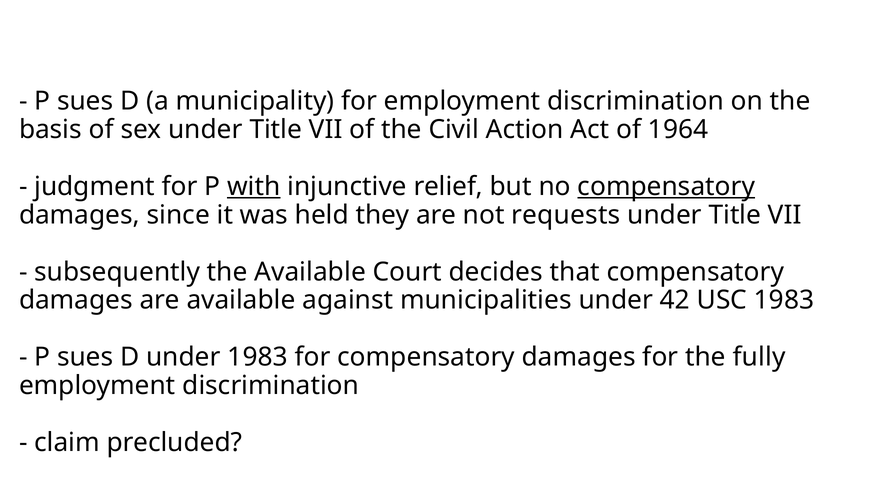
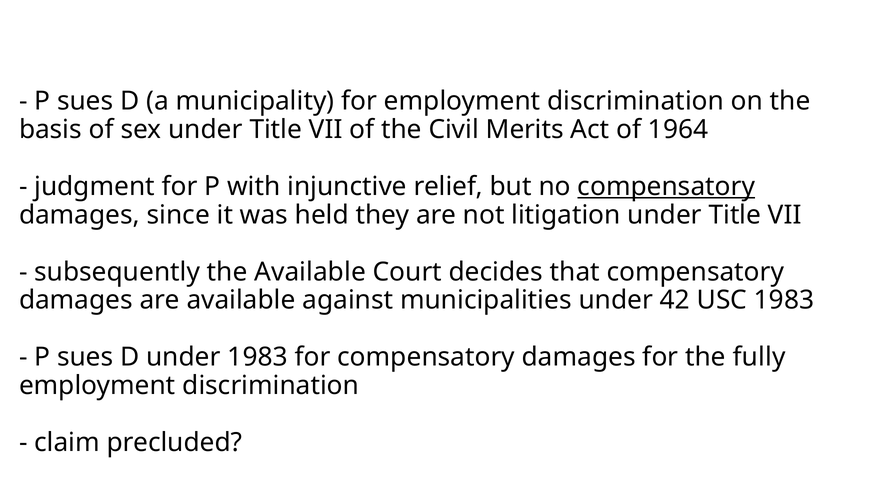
Action: Action -> Merits
with underline: present -> none
requests: requests -> litigation
